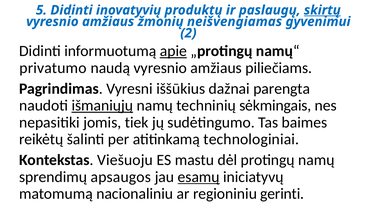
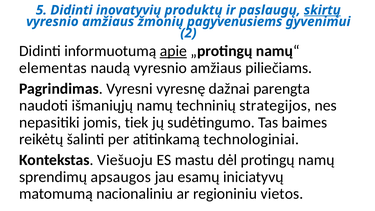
neišvengiamas: neišvengiamas -> pagyvenusiems
privatumo: privatumo -> elementas
iššūkius: iššūkius -> vyresnę
išmaniųjų underline: present -> none
sėkmingais: sėkmingais -> strategijos
esamų underline: present -> none
gerinti: gerinti -> vietos
